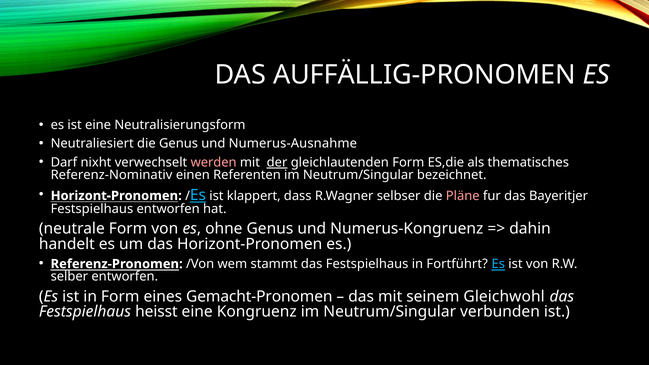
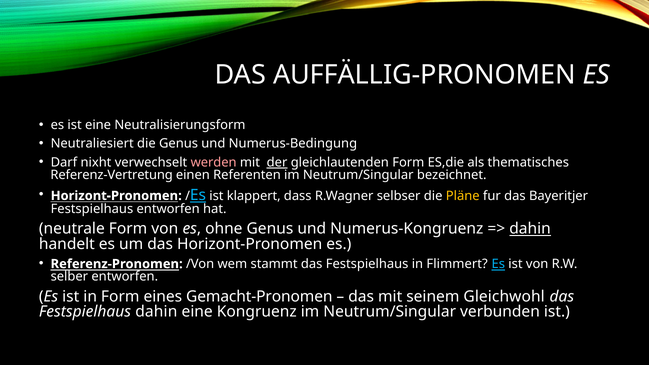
Numerus-Ausnahme: Numerus-Ausnahme -> Numerus-Bedingung
Referenz-Nominativ: Referenz-Nominativ -> Referenz-Vertretung
Pläne colour: pink -> yellow
dahin at (530, 229) underline: none -> present
Fortführt: Fortführt -> Flimmert
Festspielhaus heisst: heisst -> dahin
